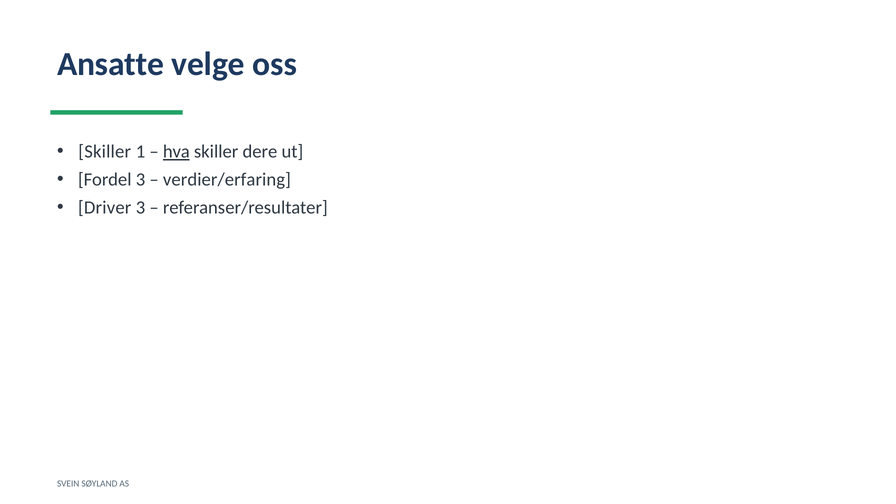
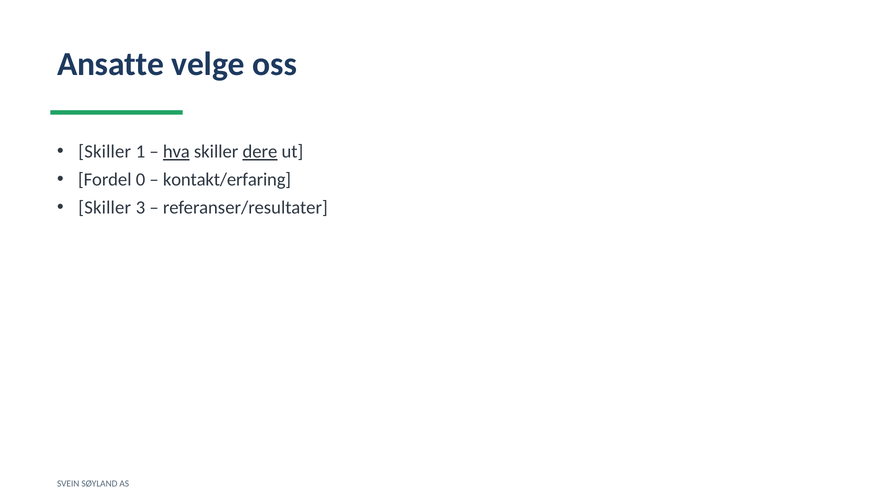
dere underline: none -> present
Fordel 3: 3 -> 0
verdier/erfaring: verdier/erfaring -> kontakt/erfaring
Driver at (105, 208): Driver -> Skiller
